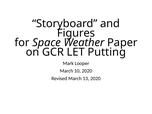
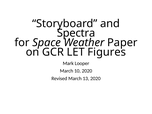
Figures: Figures -> Spectra
Putting: Putting -> Figures
